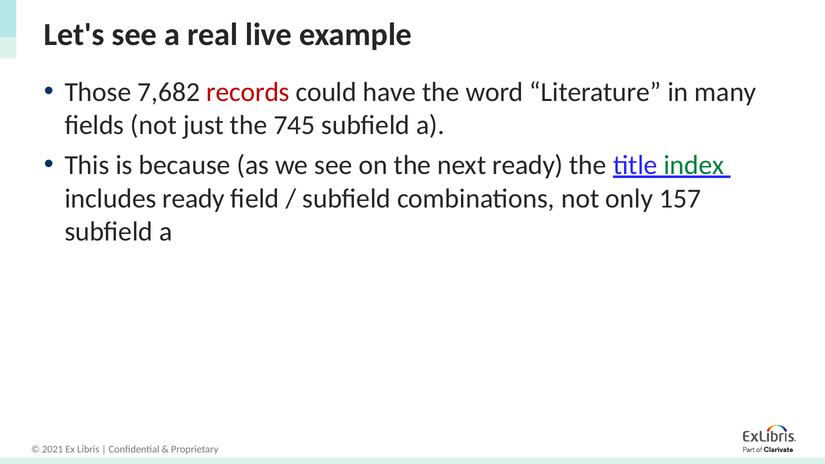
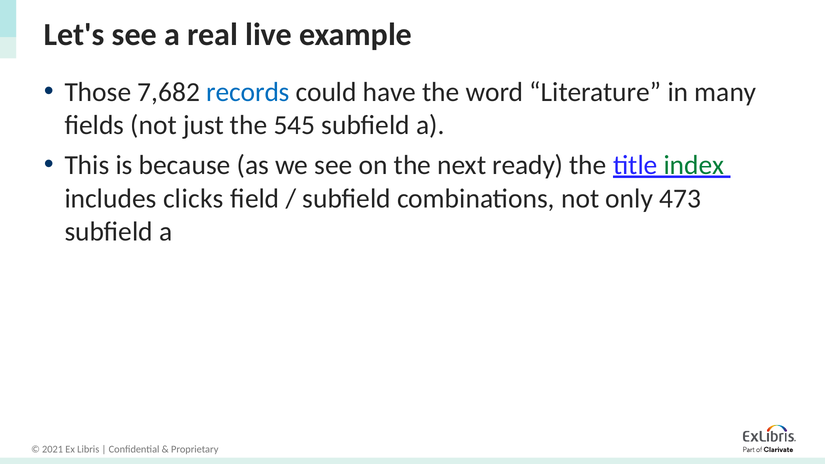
records colour: red -> blue
745: 745 -> 545
includes ready: ready -> clicks
157: 157 -> 473
